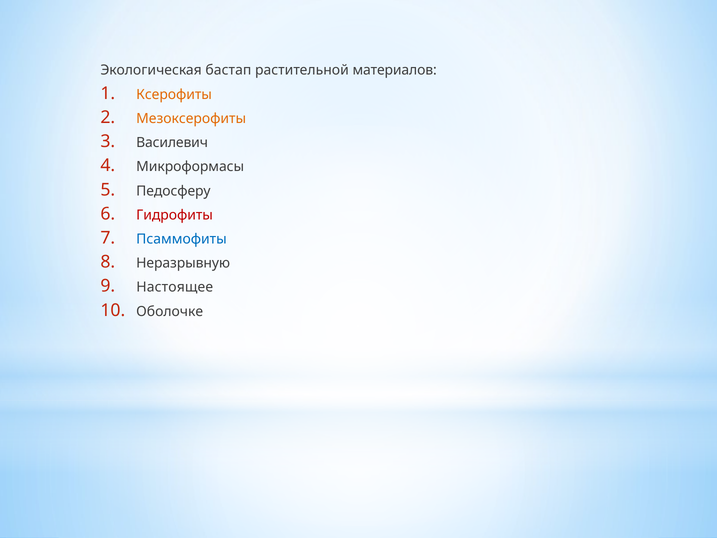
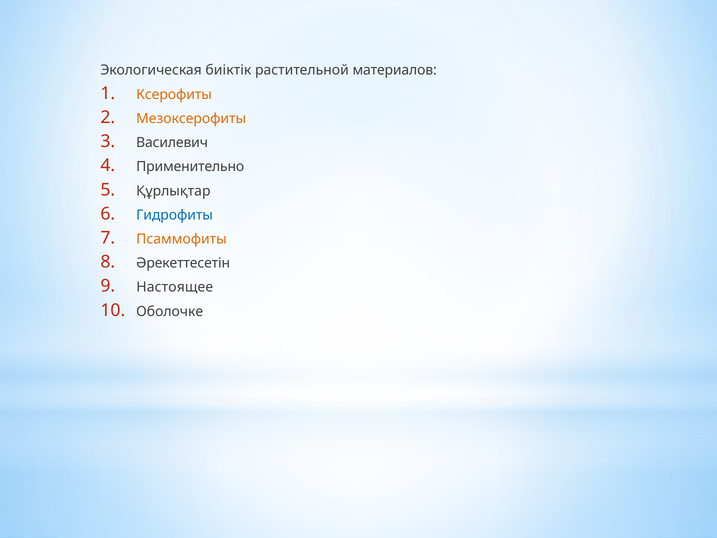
бастап: бастап -> биіктік
Микроформасы: Микроформасы -> Применительно
Педосферу: Педосферу -> Құрлықтар
Гидрофиты colour: red -> blue
Псаммофиты colour: blue -> orange
Неразрывную: Неразрывную -> Әрекеттесетін
